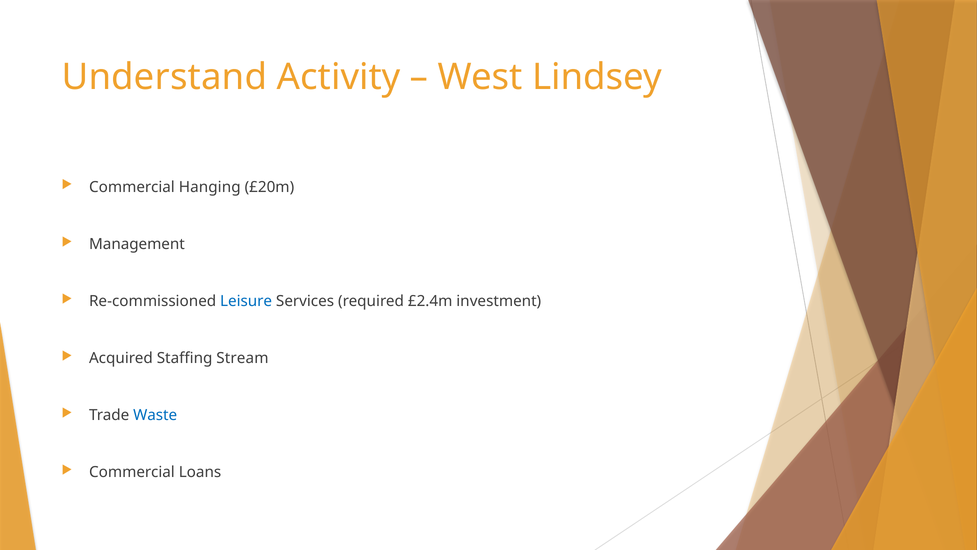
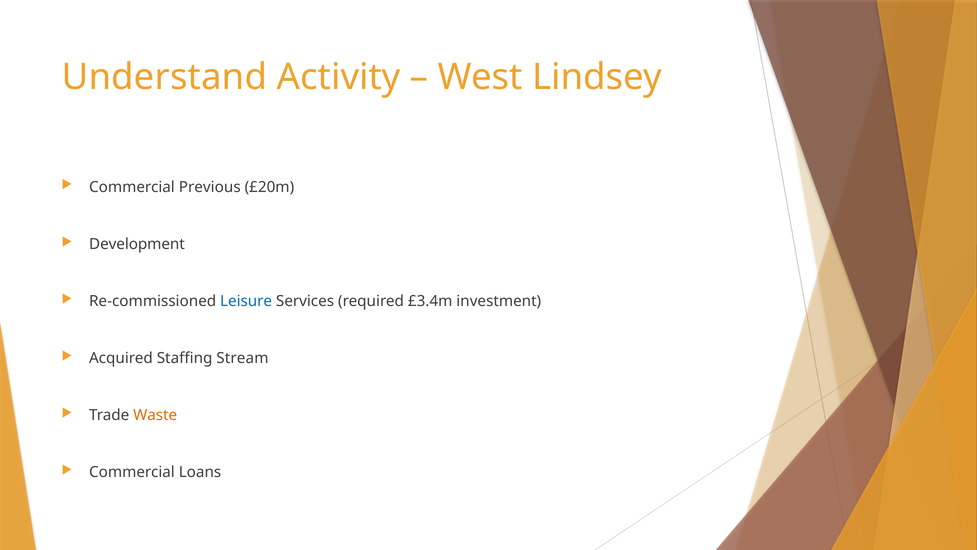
Hanging: Hanging -> Previous
Management: Management -> Development
£2.4m: £2.4m -> £3.4m
Waste colour: blue -> orange
